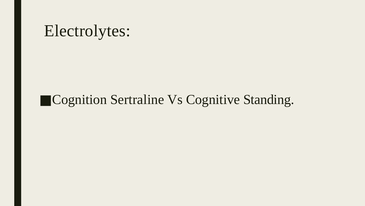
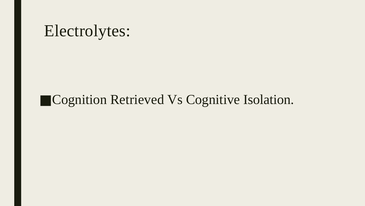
Sertraline: Sertraline -> Retrieved
Standing: Standing -> Isolation
